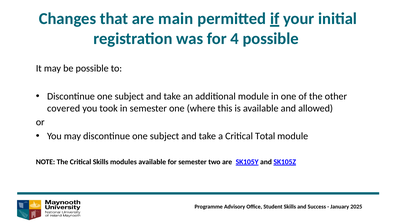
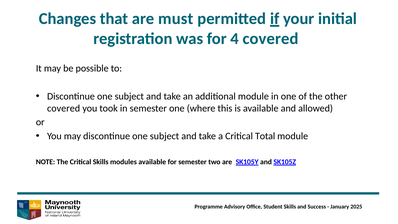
main: main -> must
4 possible: possible -> covered
